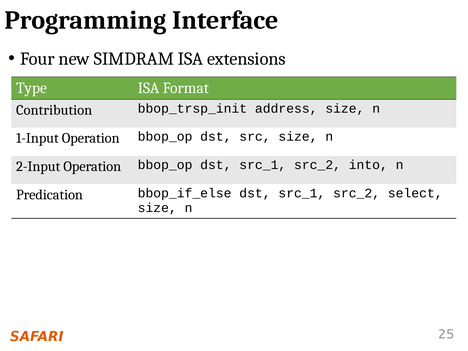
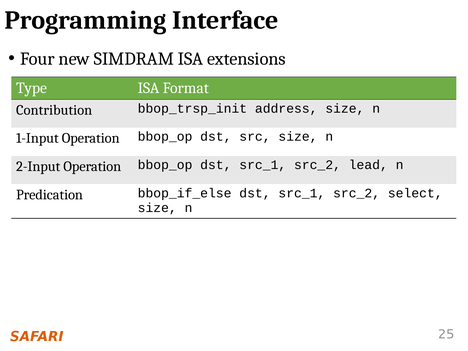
into: into -> lead
